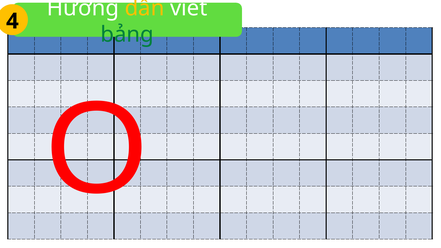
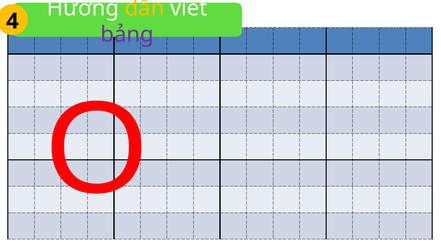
bảng colour: green -> purple
